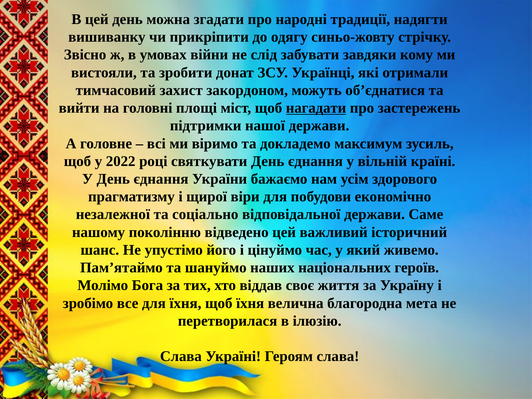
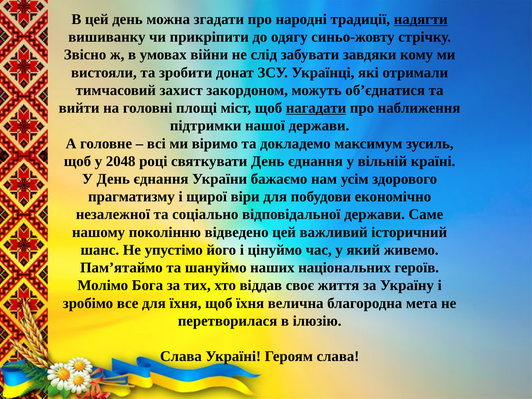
надягти underline: none -> present
застережень: застережень -> наближення
2022: 2022 -> 2048
